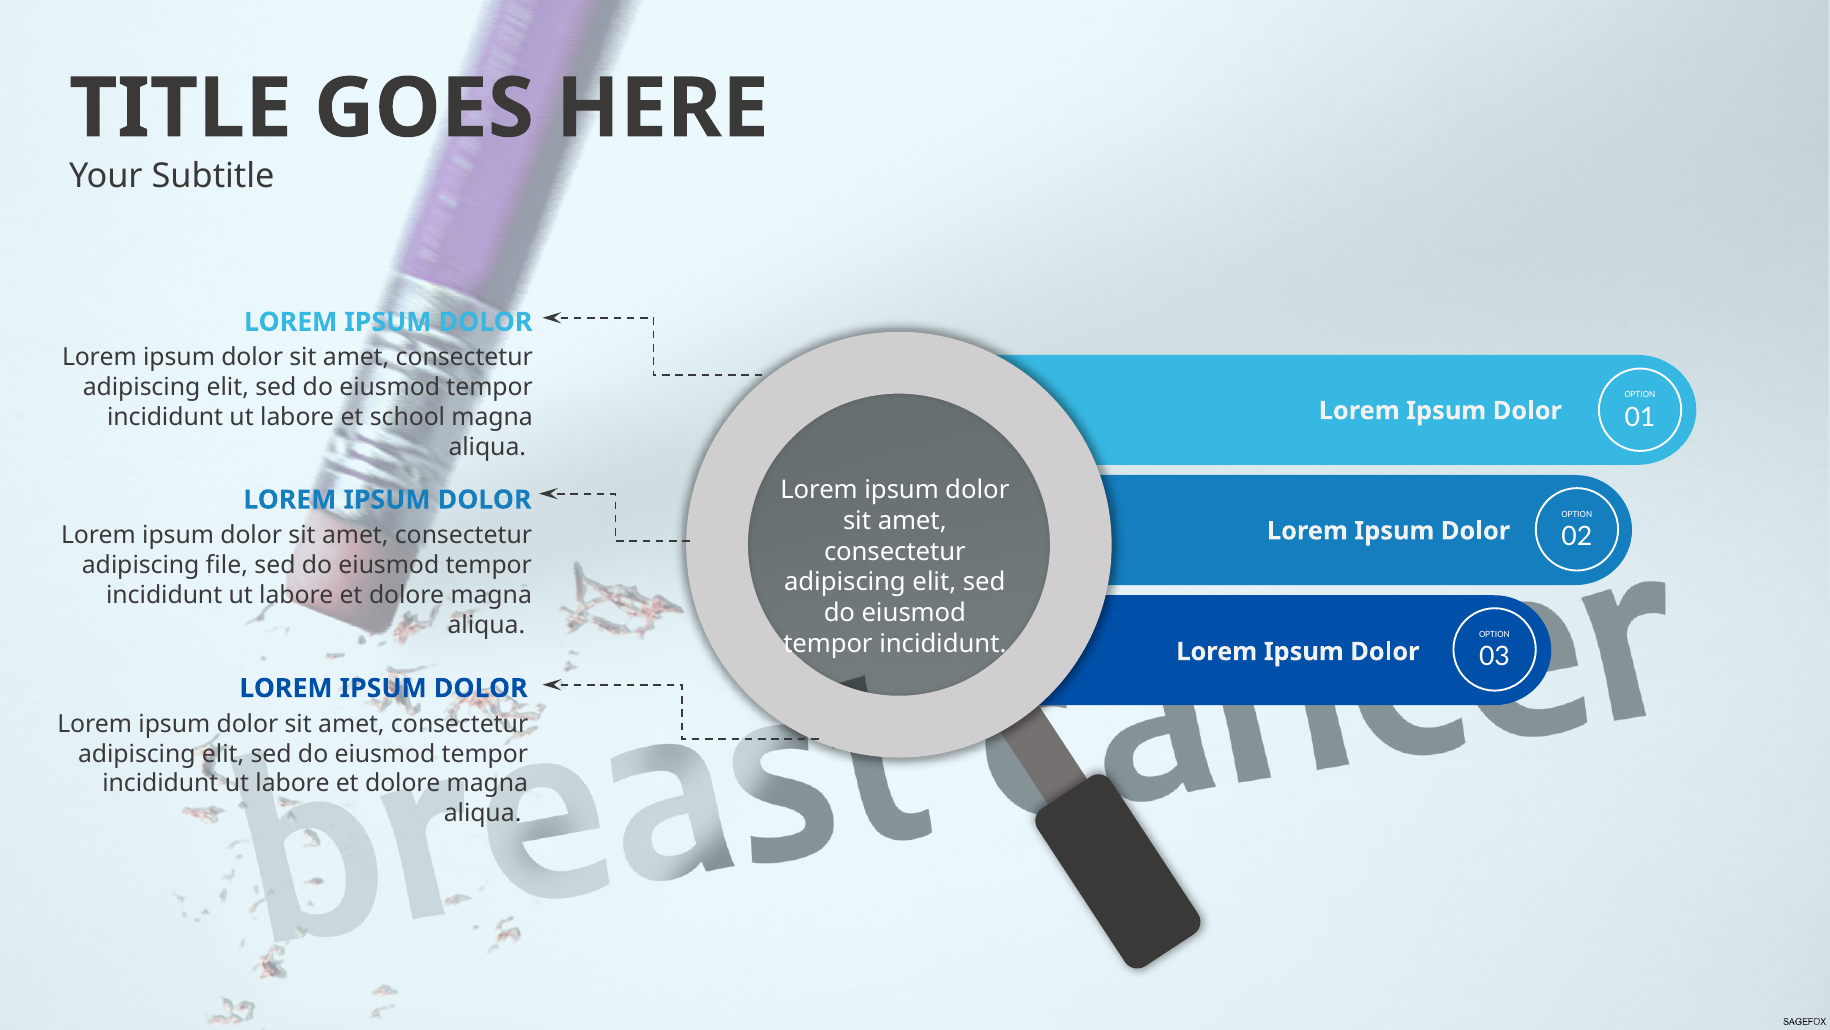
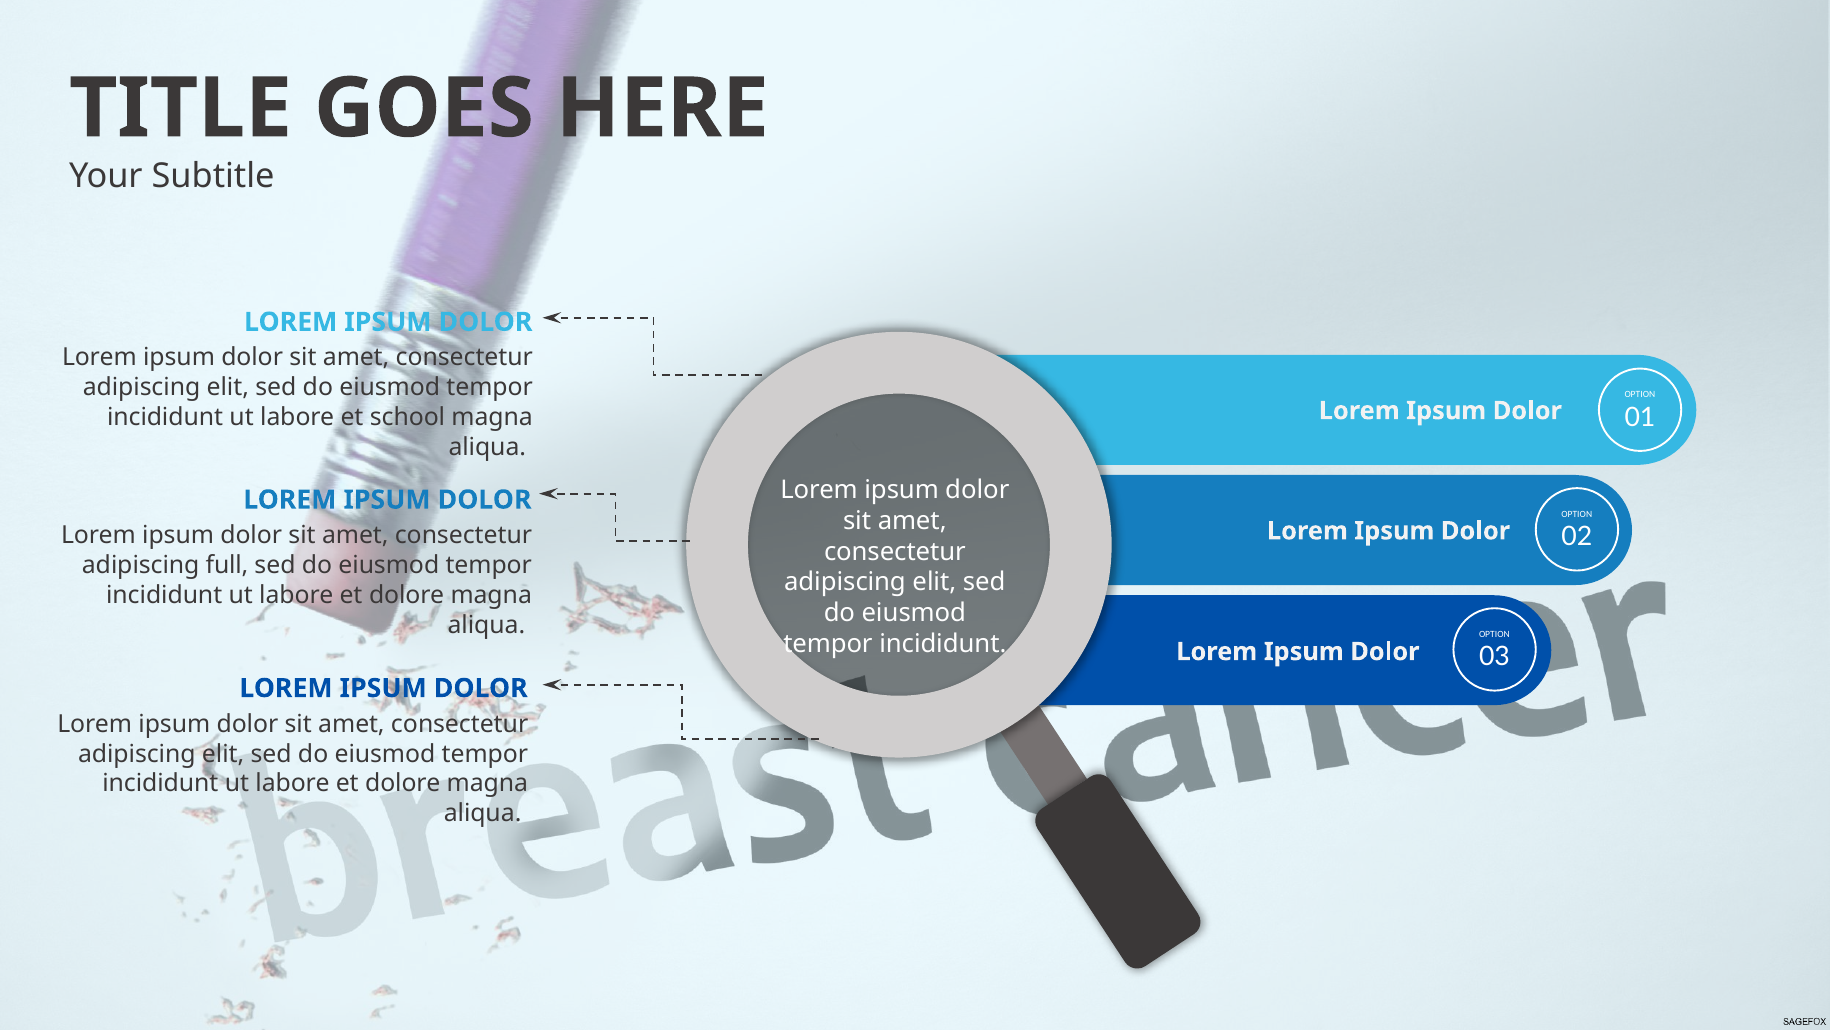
file: file -> full
